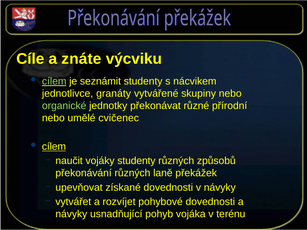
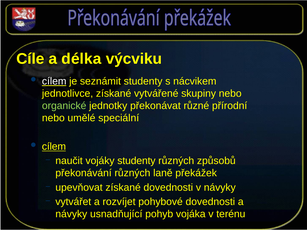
znáte: znáte -> délka
cílem at (54, 81) colour: light green -> white
jednotlivce granáty: granáty -> získané
cvičenec: cvičenec -> speciální
